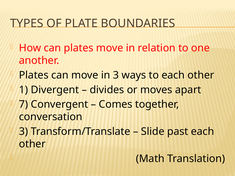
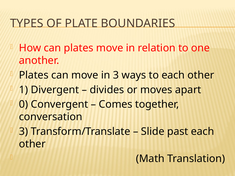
7: 7 -> 0
